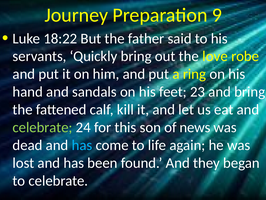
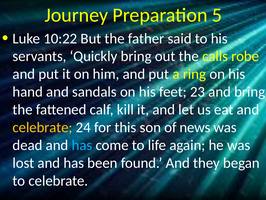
9: 9 -> 5
18:22: 18:22 -> 10:22
love: love -> calls
celebrate at (43, 127) colour: light green -> yellow
